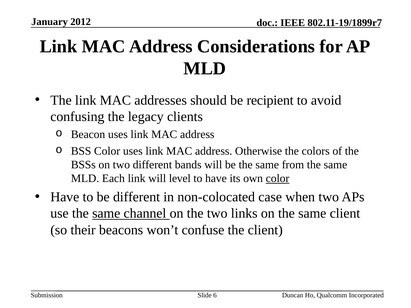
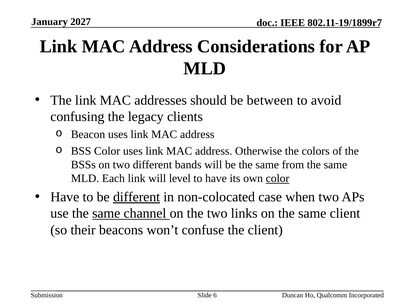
2012: 2012 -> 2027
recipient: recipient -> between
different at (137, 197) underline: none -> present
